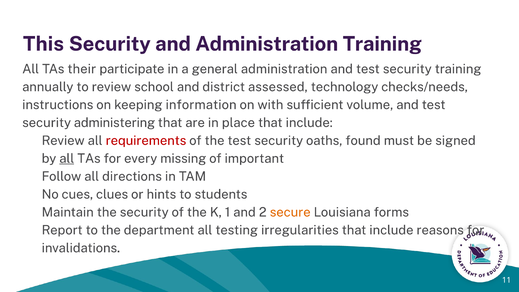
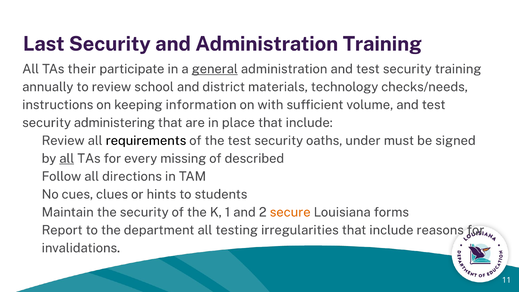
This: This -> Last
general underline: none -> present
assessed: assessed -> materials
requirements colour: red -> black
found: found -> under
important: important -> described
